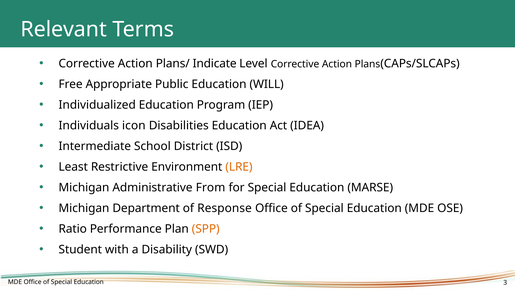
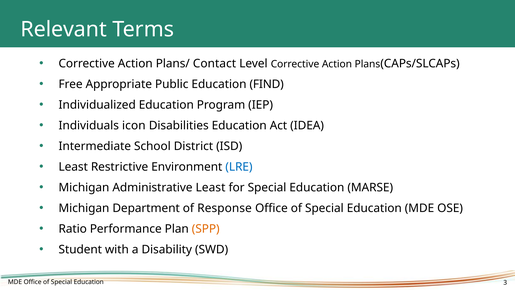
Indicate: Indicate -> Contact
WILL: WILL -> FIND
LRE colour: orange -> blue
Administrative From: From -> Least
